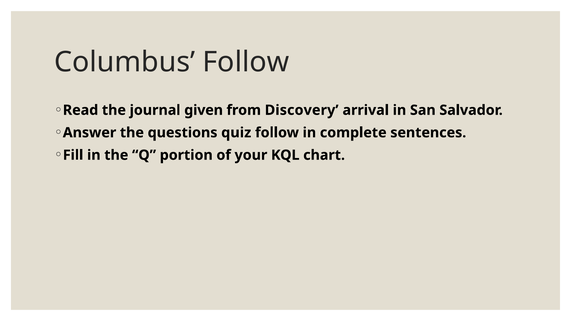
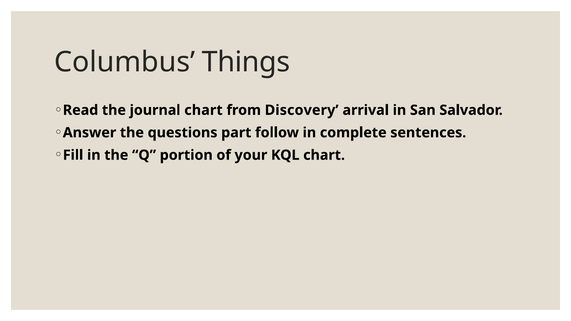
Columbus Follow: Follow -> Things
journal given: given -> chart
quiz: quiz -> part
